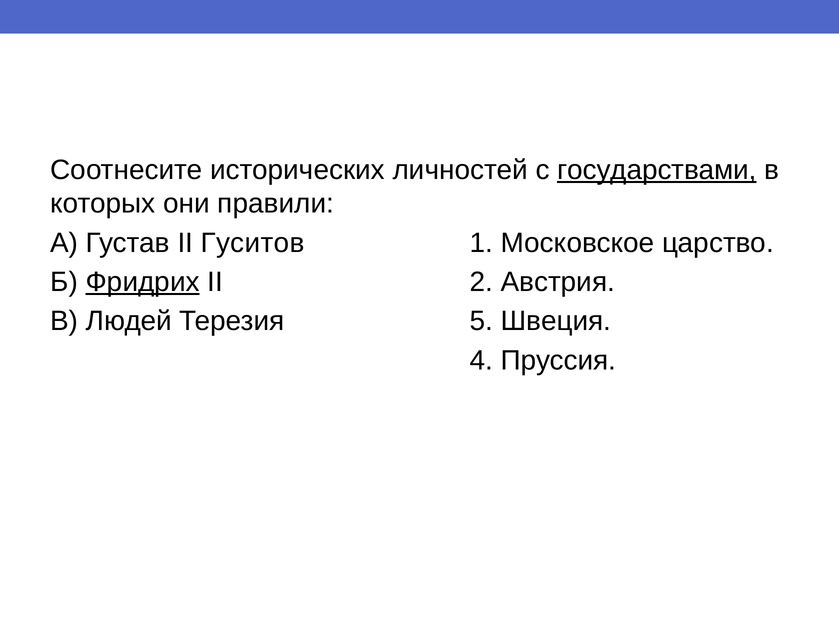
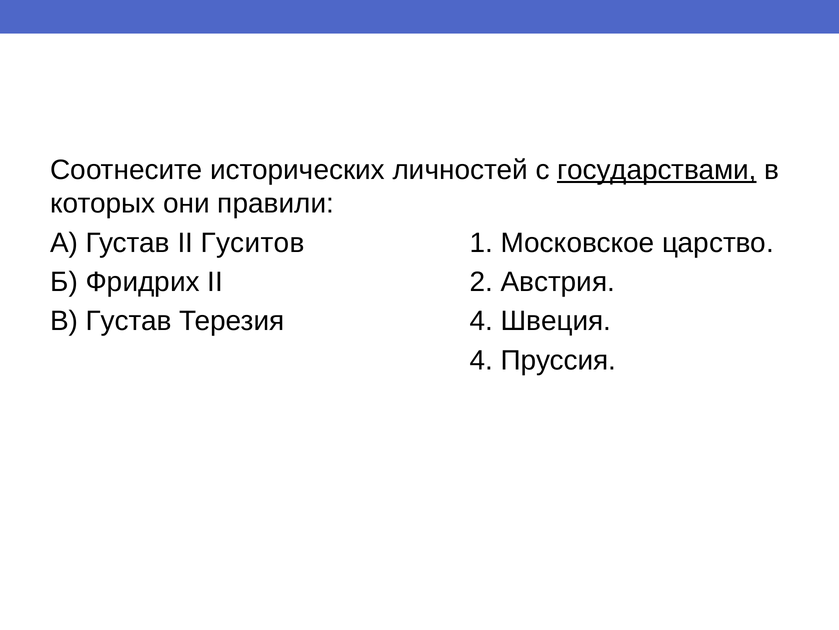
Фридрих underline: present -> none
В Людей: Людей -> Густав
Терезия 5: 5 -> 4
